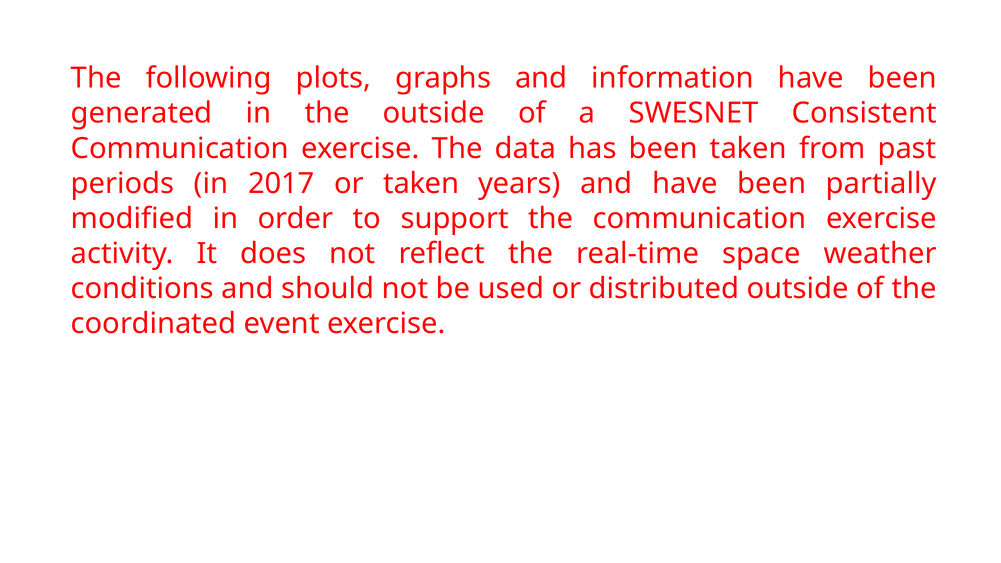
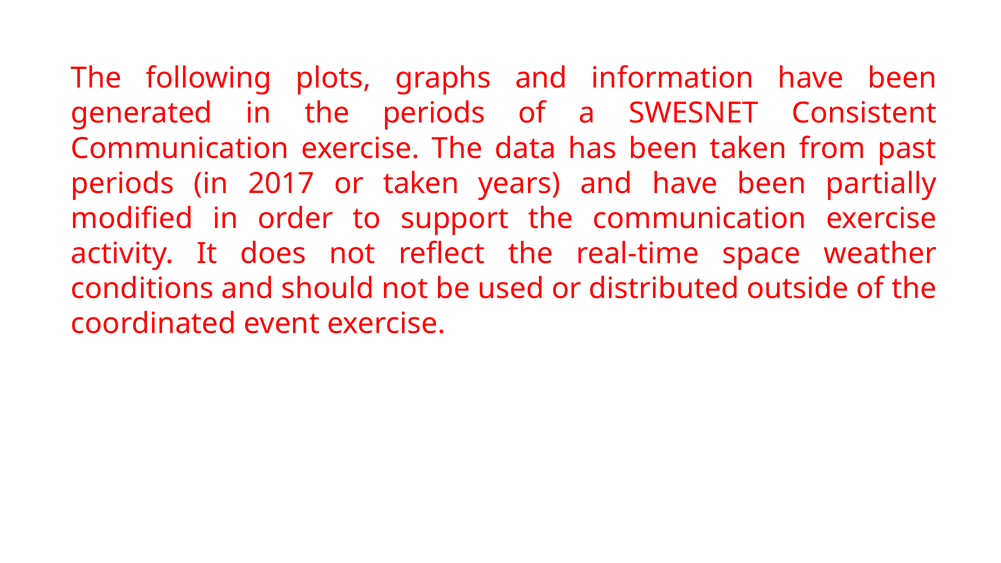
the outside: outside -> periods
